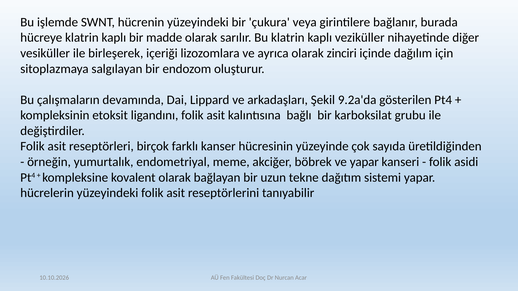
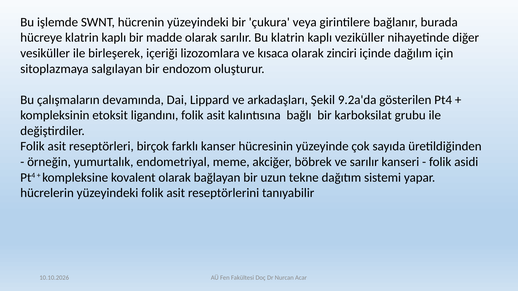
ayrıca: ayrıca -> kısaca
ve yapar: yapar -> sarılır
